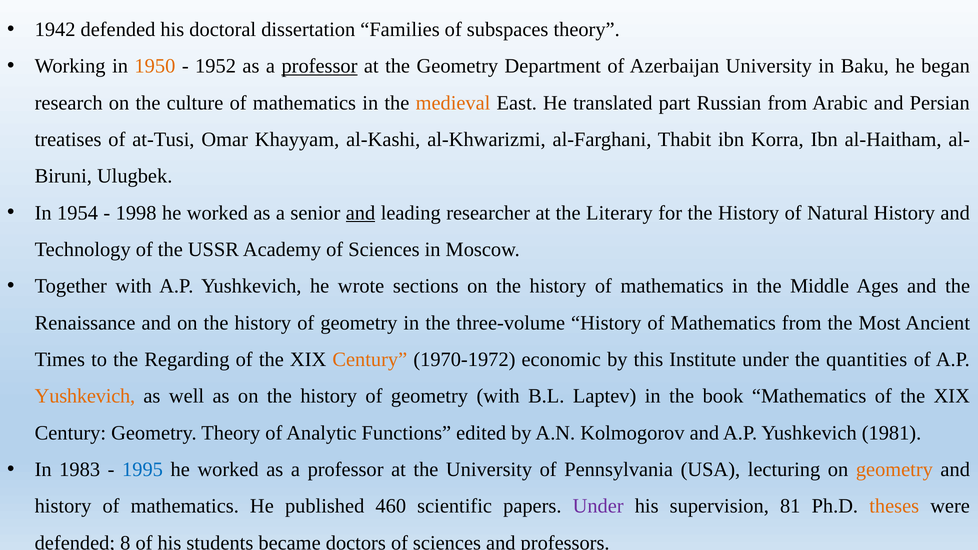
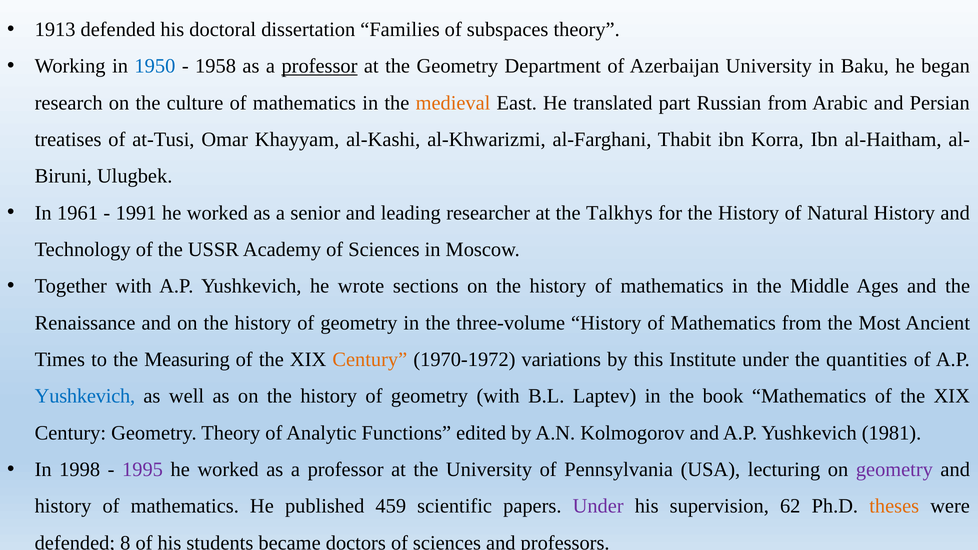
1942: 1942 -> 1913
1950 colour: orange -> blue
1952: 1952 -> 1958
1954: 1954 -> 1961
1998: 1998 -> 1991
and at (361, 213) underline: present -> none
Literary: Literary -> Talkhys
Regarding: Regarding -> Measuring
economic: economic -> variations
Yushkevich at (85, 396) colour: orange -> blue
1983: 1983 -> 1998
1995 colour: blue -> purple
geometry at (894, 470) colour: orange -> purple
460: 460 -> 459
81: 81 -> 62
